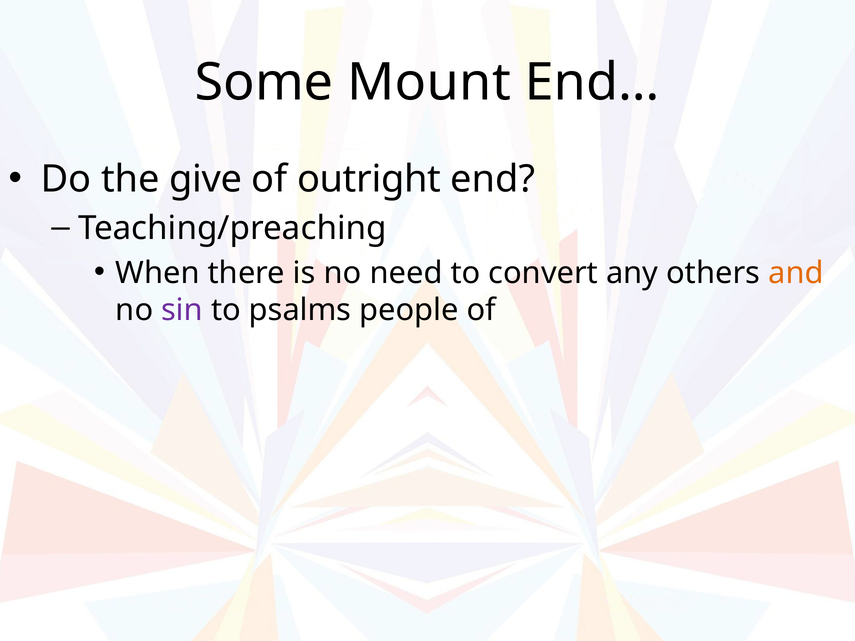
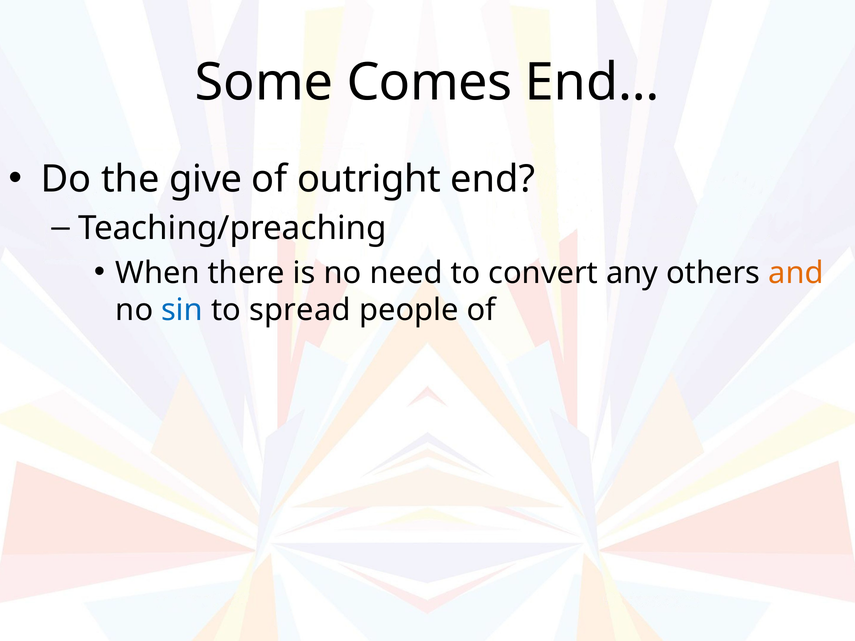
Mount: Mount -> Comes
sin colour: purple -> blue
psalms: psalms -> spread
